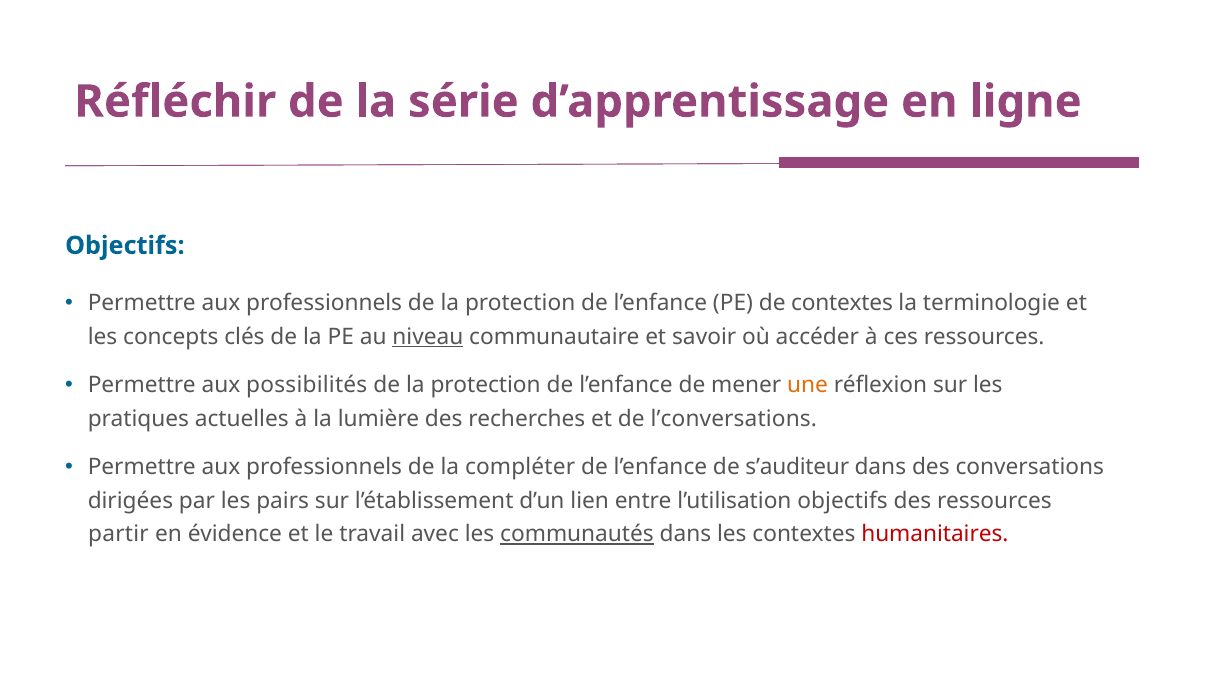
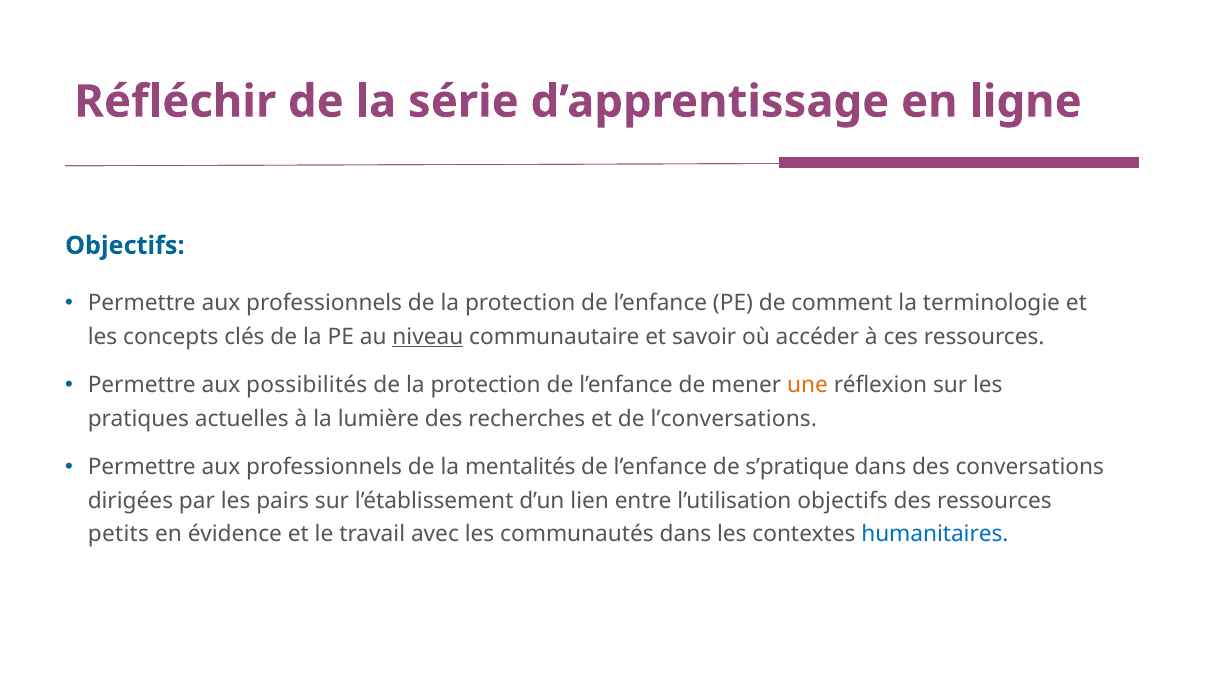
de contextes: contextes -> comment
compléter: compléter -> mentalités
s’auditeur: s’auditeur -> s’pratique
partir: partir -> petits
communautés underline: present -> none
humanitaires colour: red -> blue
